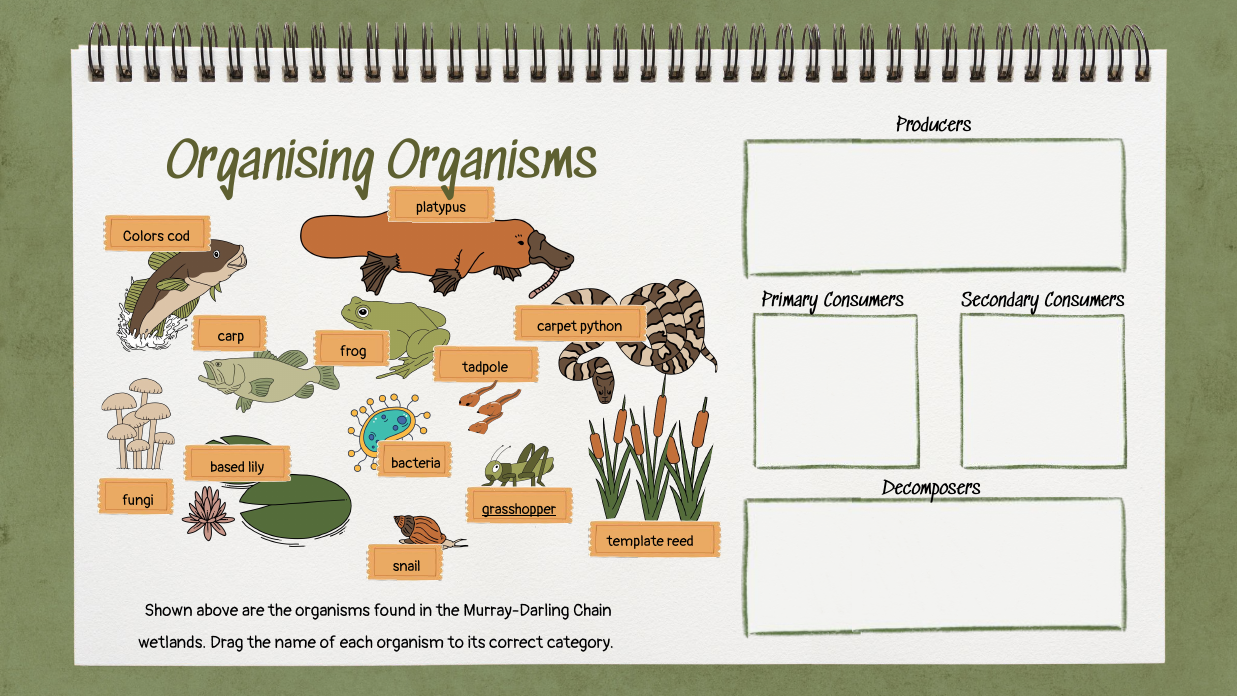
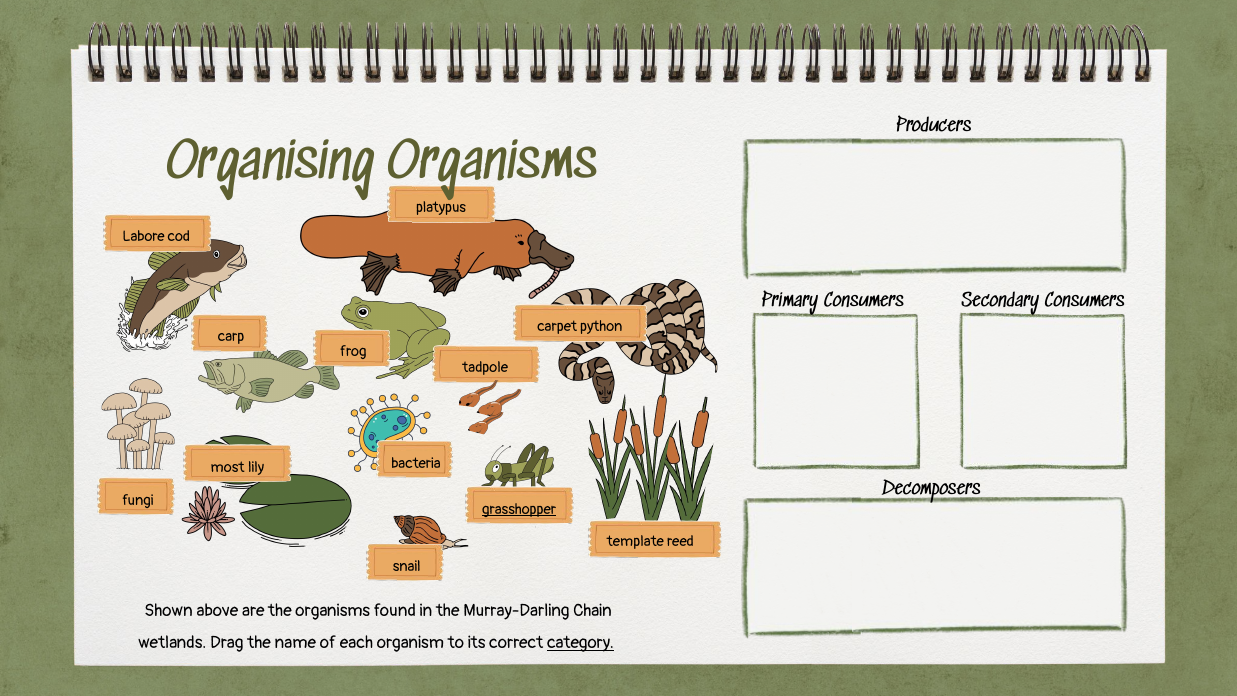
Colors: Colors -> Labore
based: based -> most
category underline: none -> present
